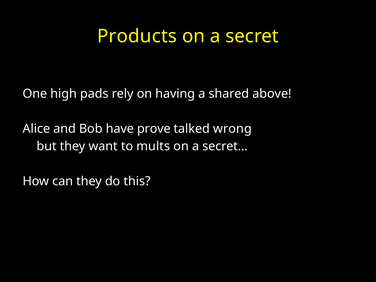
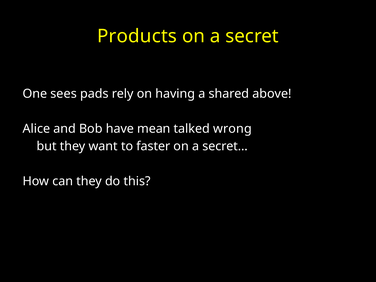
high: high -> sees
prove: prove -> mean
mults: mults -> faster
